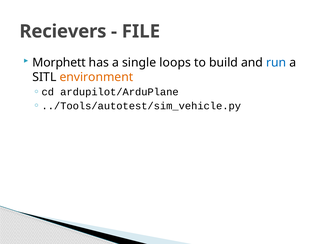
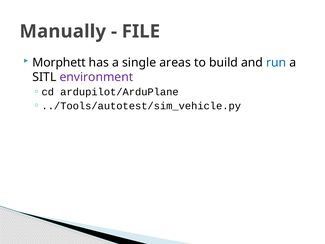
Recievers: Recievers -> Manually
loops: loops -> areas
environment colour: orange -> purple
